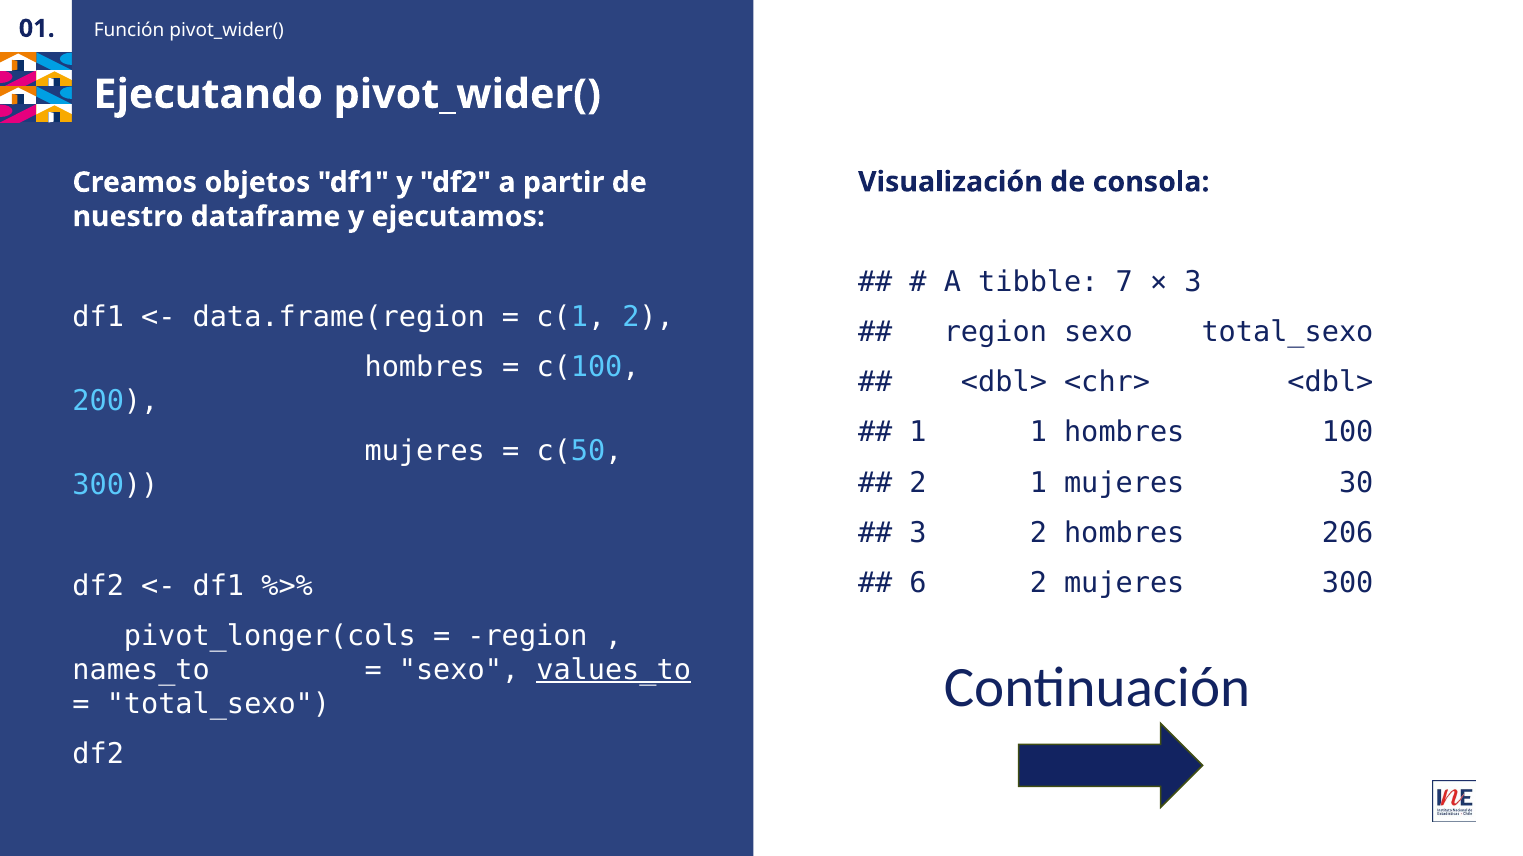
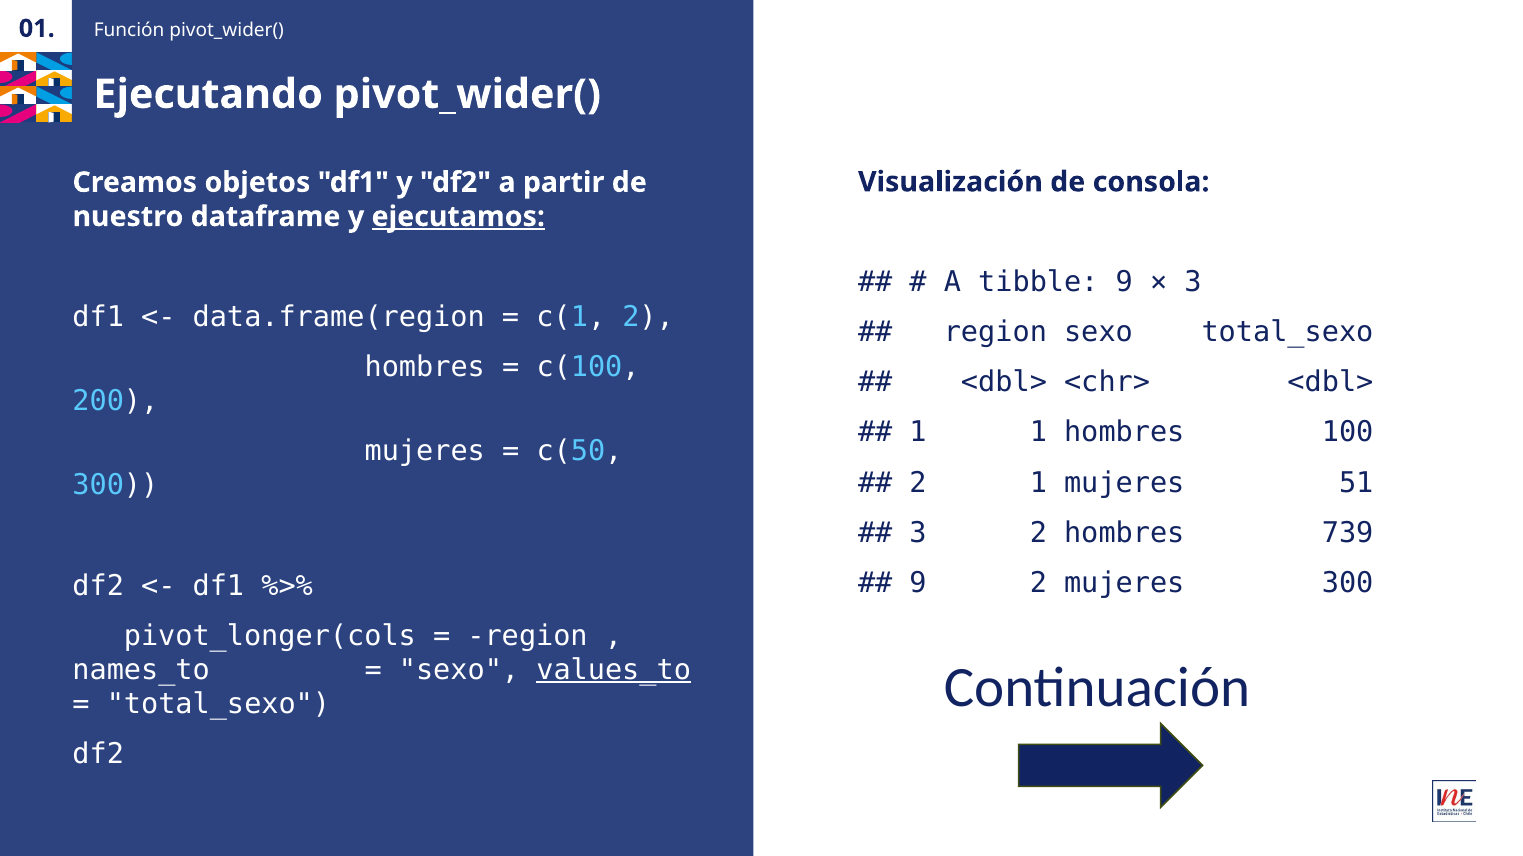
ejecutamos underline: none -> present
tibble 7: 7 -> 9
30: 30 -> 51
206: 206 -> 739
6 at (918, 583): 6 -> 9
